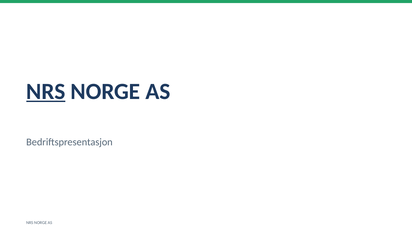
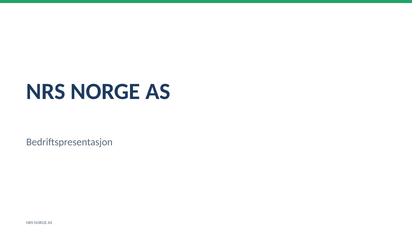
NRS at (46, 91) underline: present -> none
